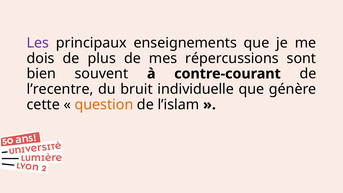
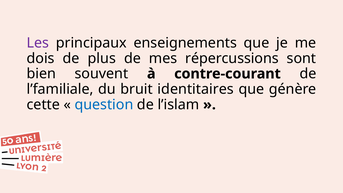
l’recentre: l’recentre -> l’familiale
individuelle: individuelle -> identitaires
question colour: orange -> blue
